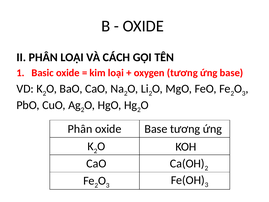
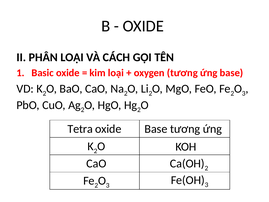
Phân at (80, 129): Phân -> Tetra
